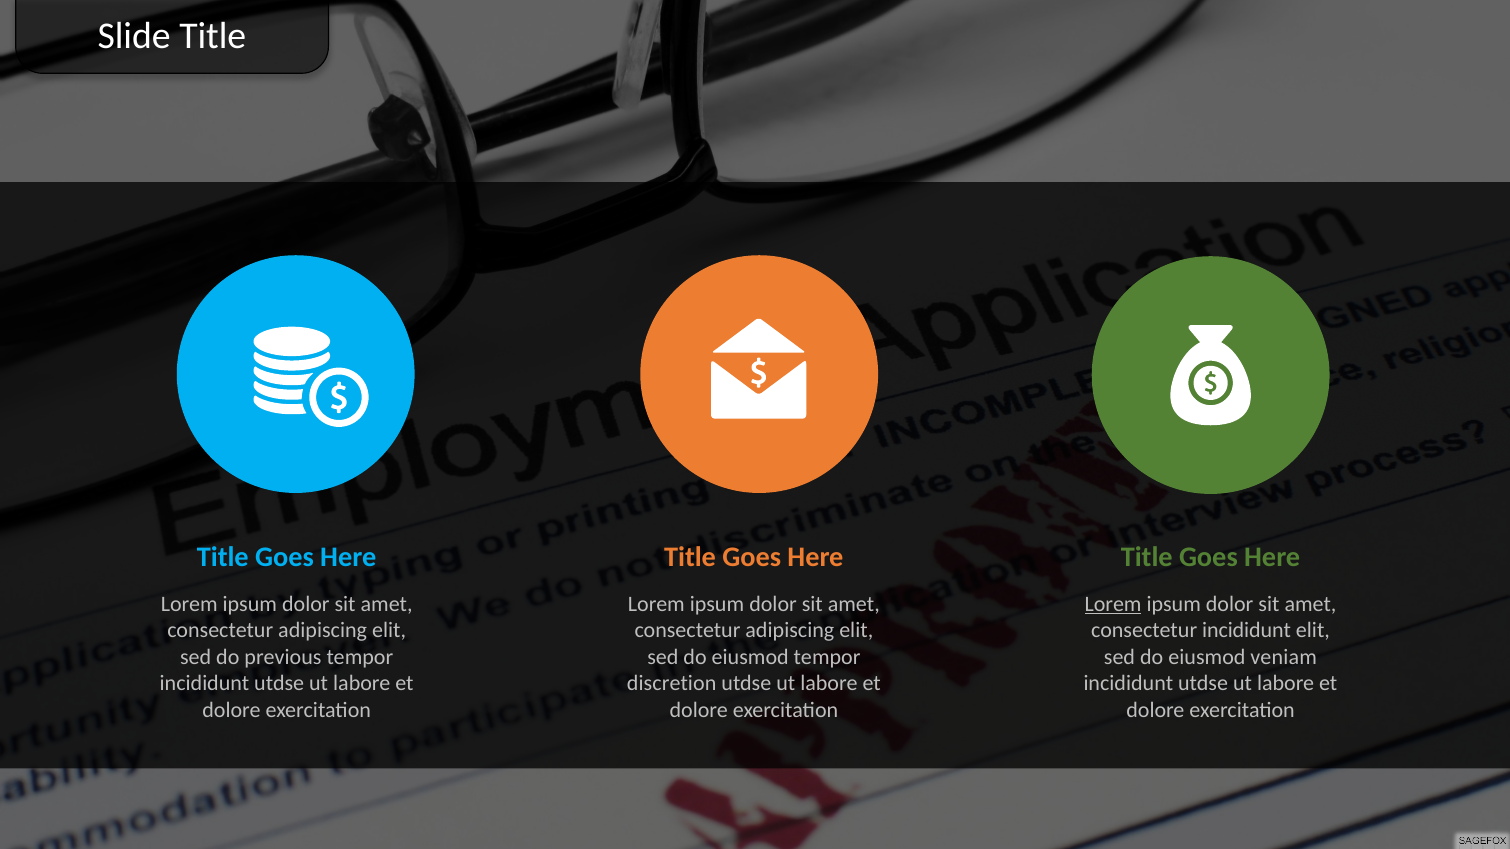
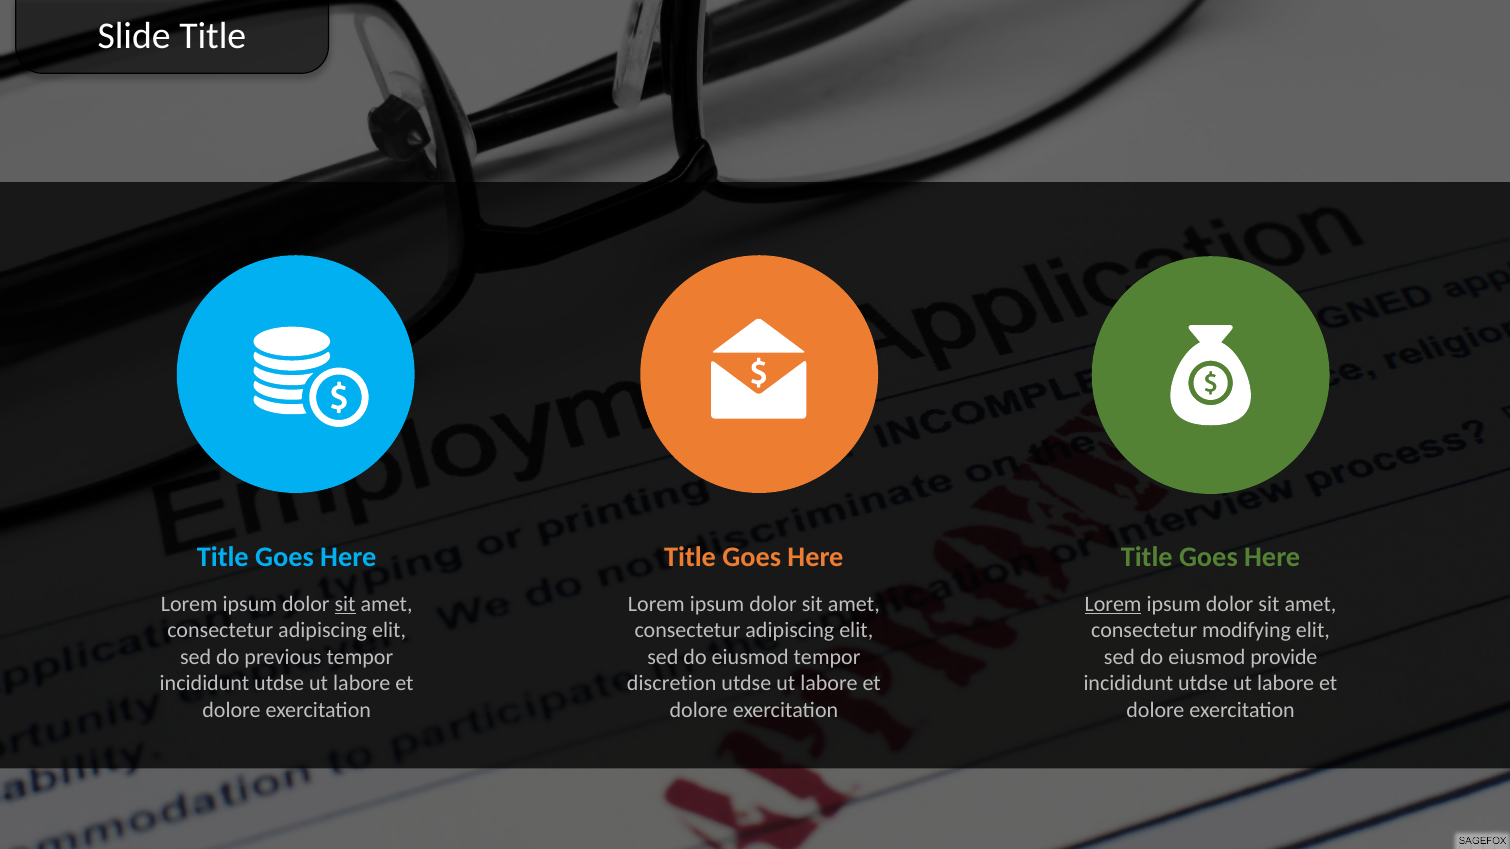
sit at (345, 604) underline: none -> present
consectetur incididunt: incididunt -> modifying
veniam: veniam -> provide
